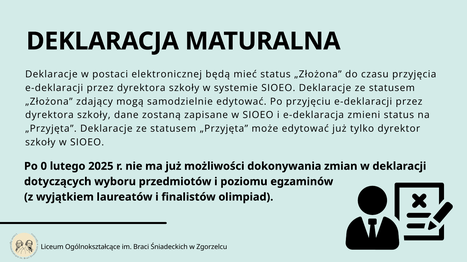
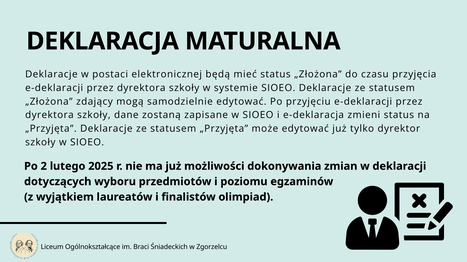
0: 0 -> 2
